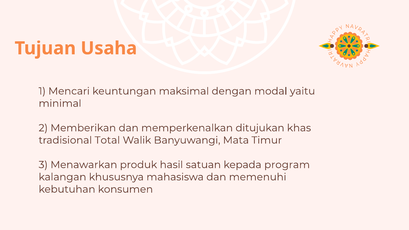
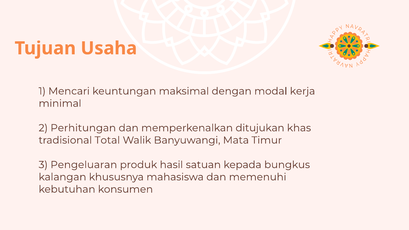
yaitu: yaitu -> kerja
Memberikan: Memberikan -> Perhitungan
Menawarkan: Menawarkan -> Pengeluaran
program: program -> bungkus
